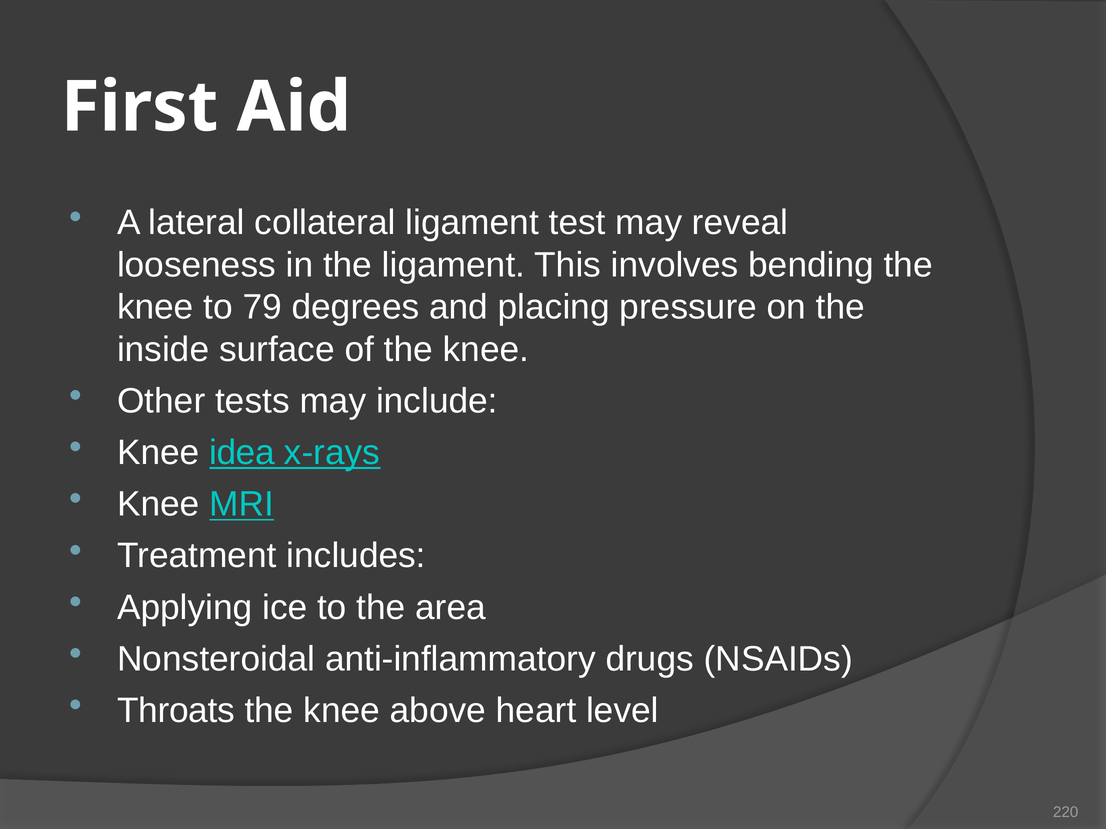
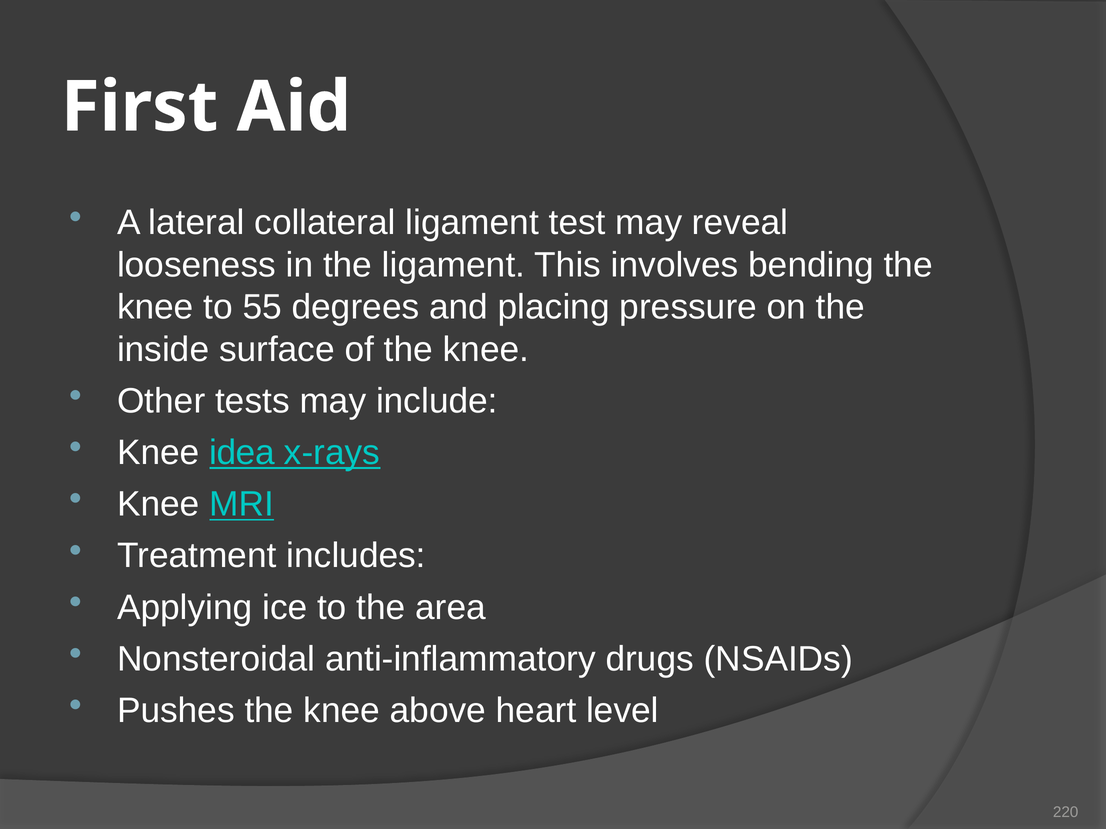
79: 79 -> 55
Throats: Throats -> Pushes
